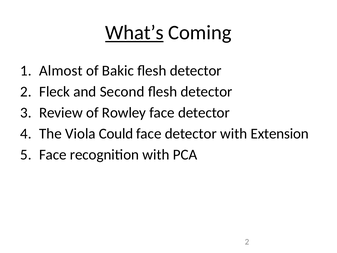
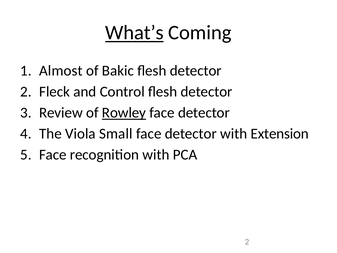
Second: Second -> Control
Rowley underline: none -> present
Could: Could -> Small
